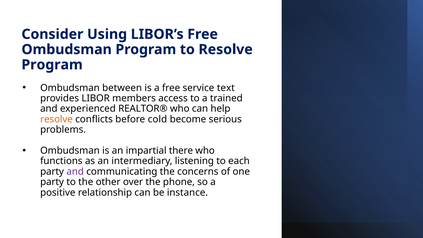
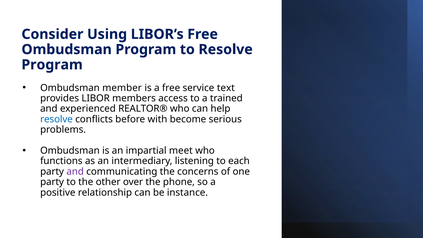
between: between -> member
resolve at (56, 119) colour: orange -> blue
cold: cold -> with
there: there -> meet
